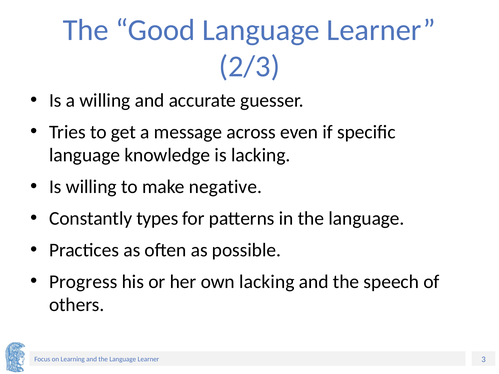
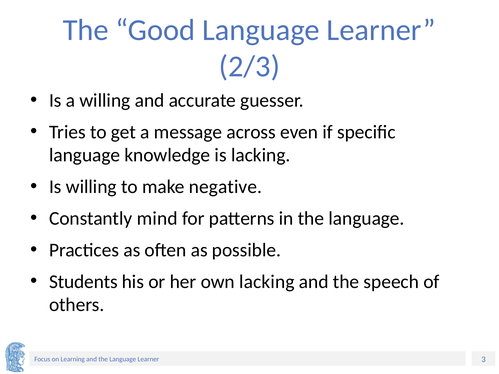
types: types -> mind
Progress: Progress -> Students
